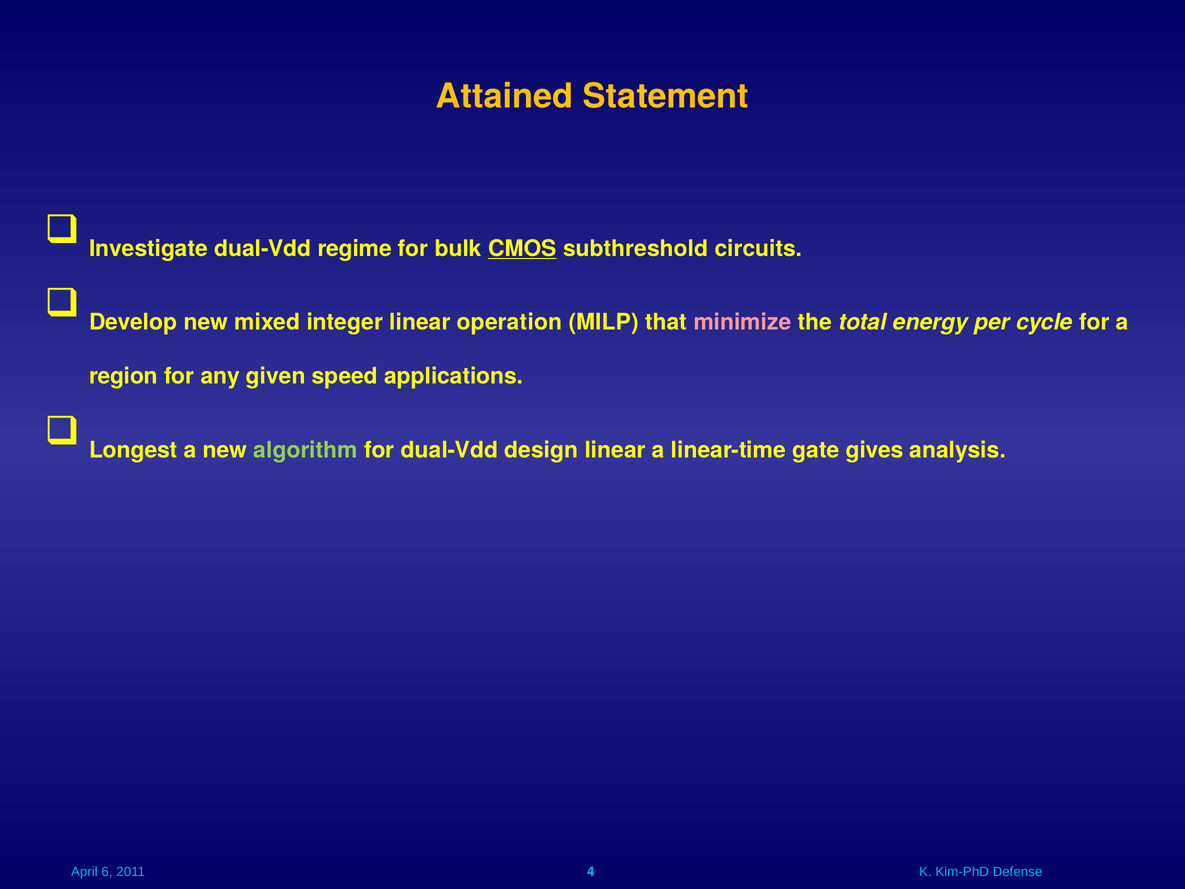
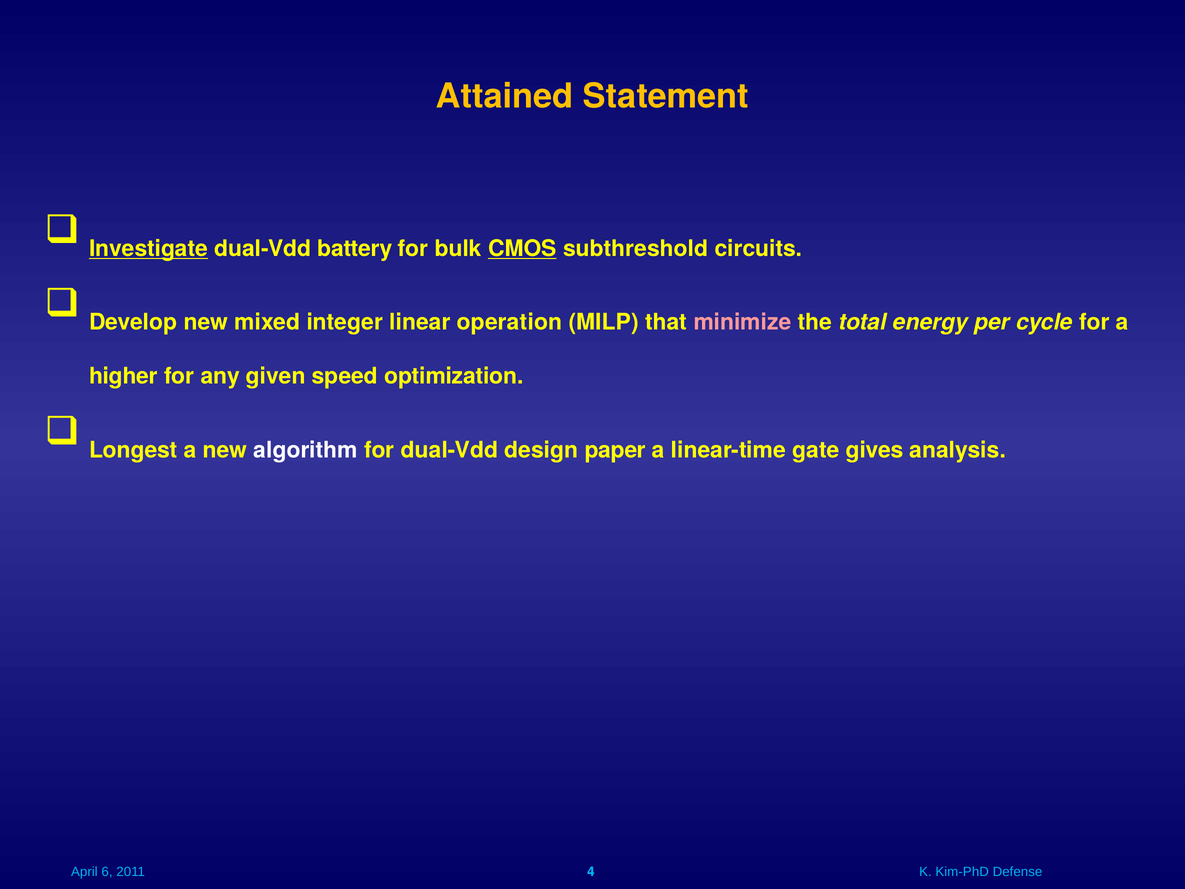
Investigate underline: none -> present
regime: regime -> battery
region: region -> higher
applications: applications -> optimization
algorithm colour: light green -> white
design linear: linear -> paper
